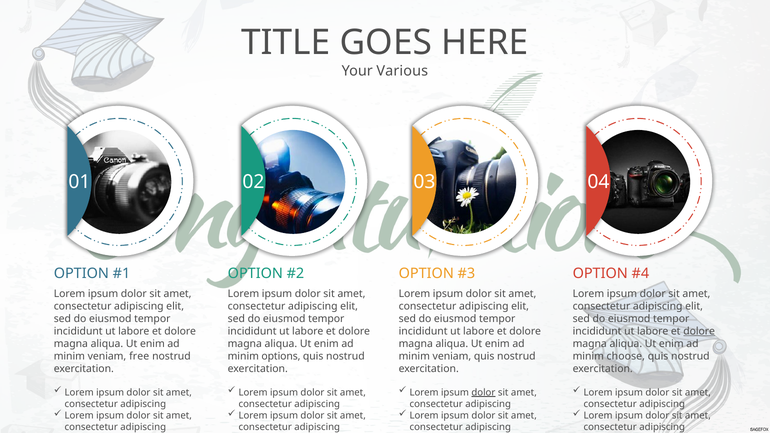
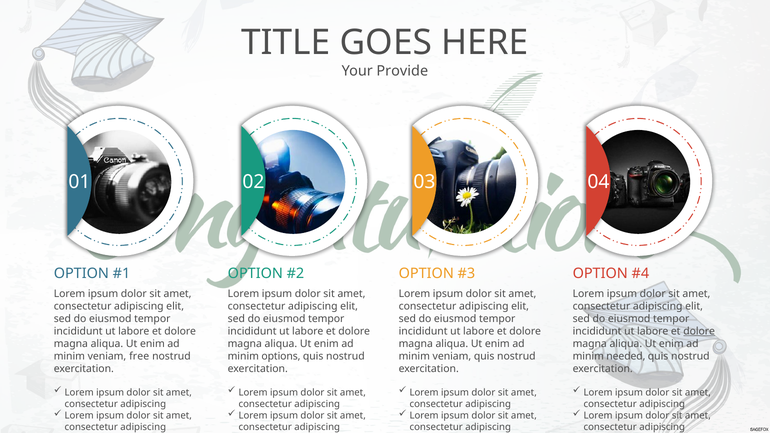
Various: Various -> Provide
choose: choose -> needed
dolor at (483, 392) underline: present -> none
